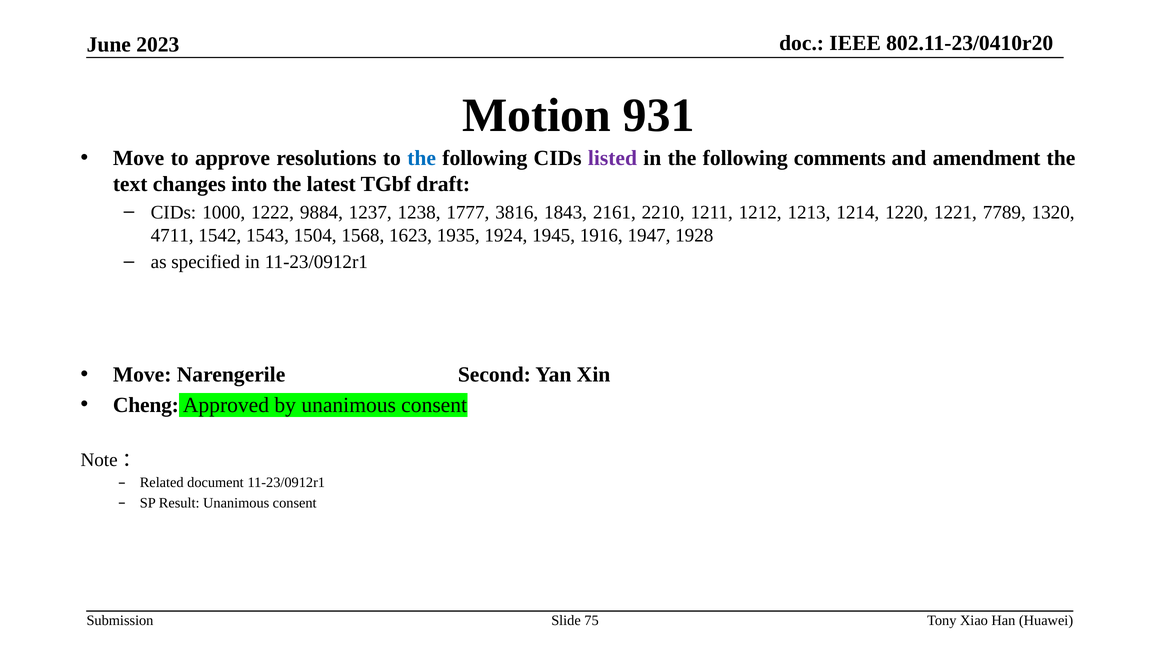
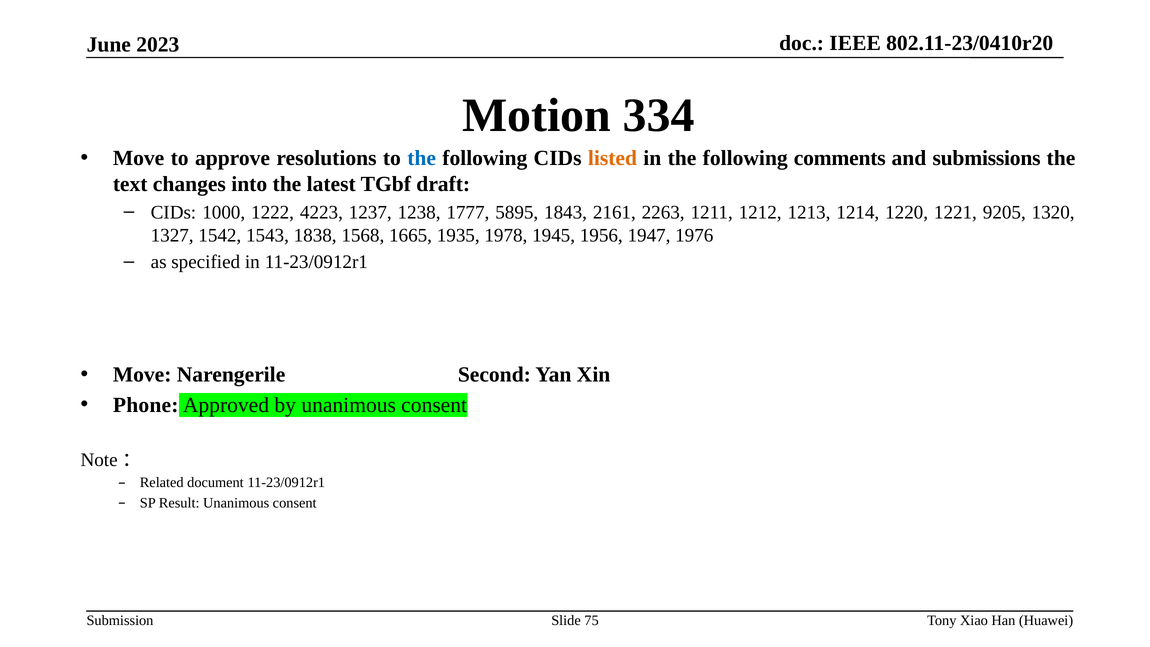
931: 931 -> 334
listed colour: purple -> orange
amendment: amendment -> submissions
9884: 9884 -> 4223
3816: 3816 -> 5895
2210: 2210 -> 2263
7789: 7789 -> 9205
4711: 4711 -> 1327
1504: 1504 -> 1838
1623: 1623 -> 1665
1924: 1924 -> 1978
1916: 1916 -> 1956
1928: 1928 -> 1976
Cheng: Cheng -> Phone
